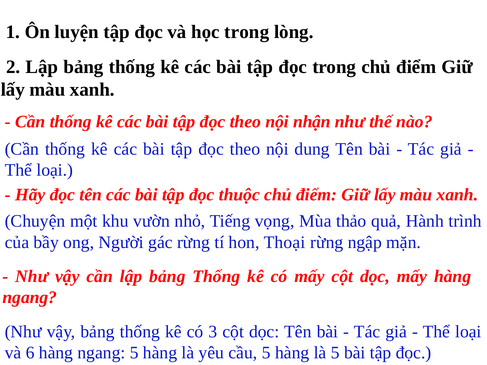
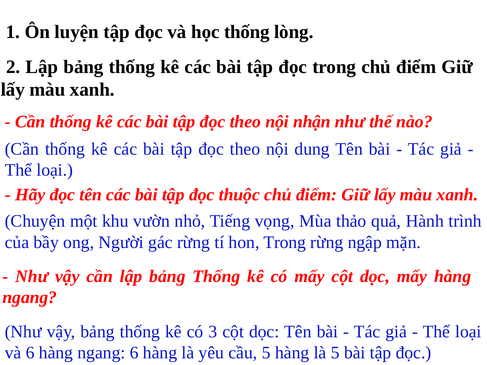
học trong: trong -> thống
hon Thoại: Thoại -> Trong
ngang 5: 5 -> 6
